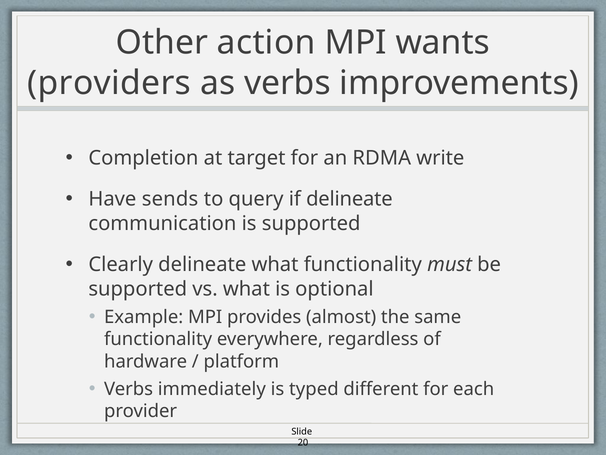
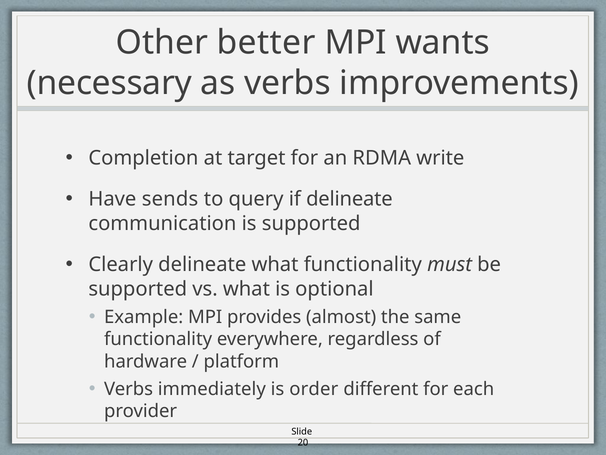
action: action -> better
providers: providers -> necessary
typed: typed -> order
